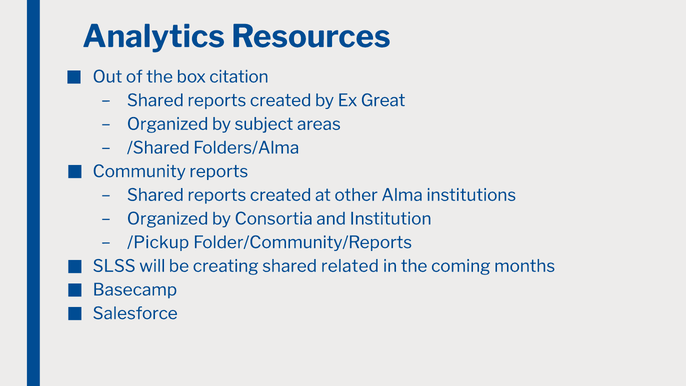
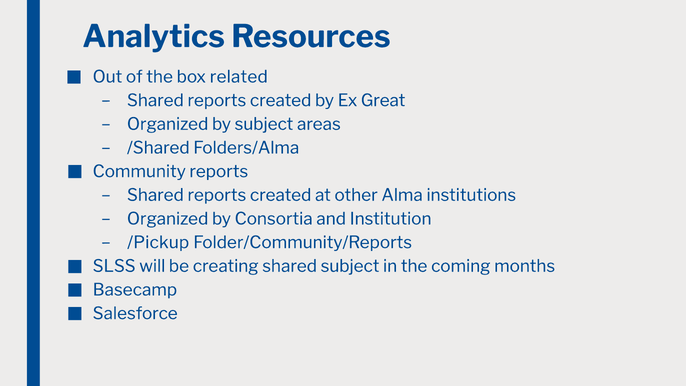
citation: citation -> related
shared related: related -> subject
